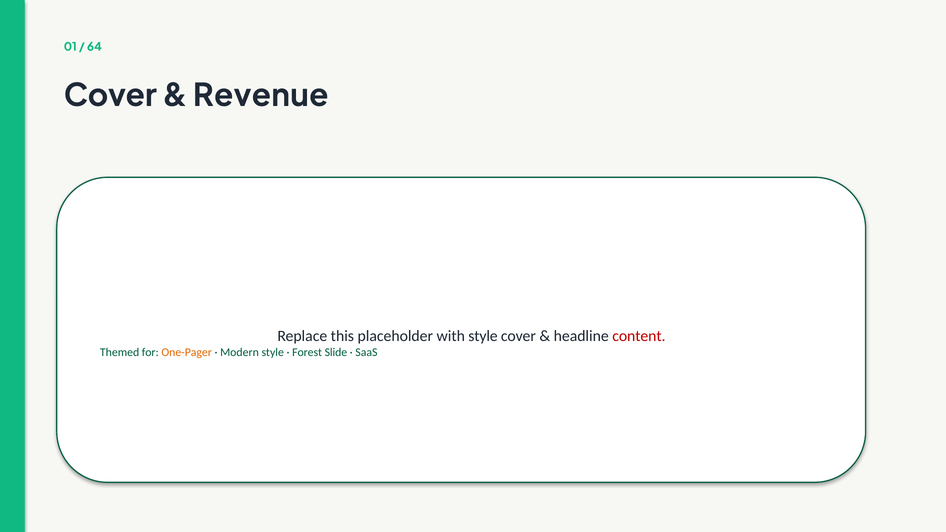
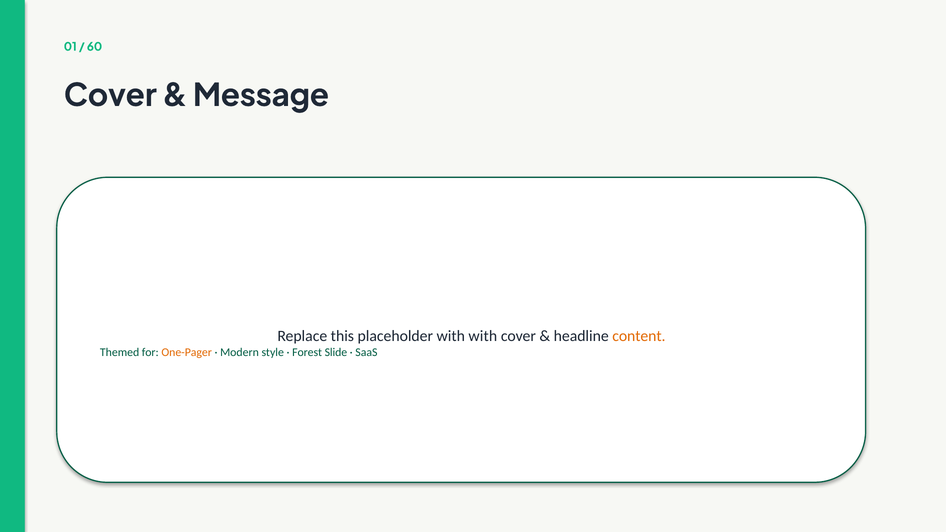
64: 64 -> 60
Revenue: Revenue -> Message
with style: style -> with
content colour: red -> orange
